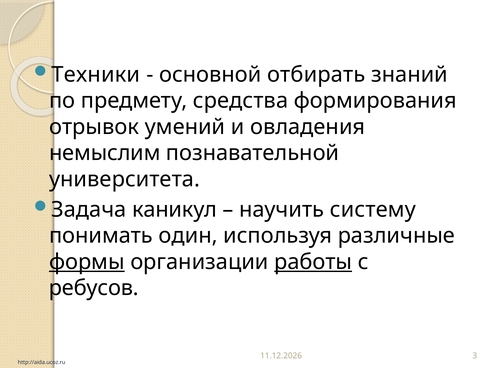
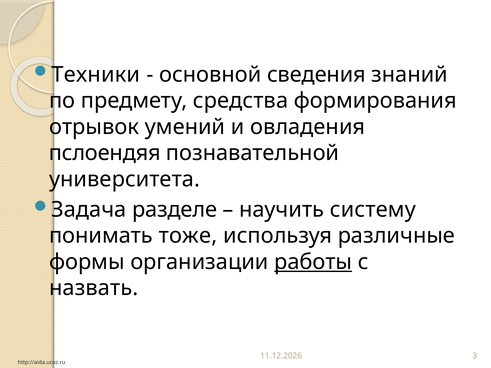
отбирать: отбирать -> сведения
немыслим: немыслим -> пслоендяя
каникул: каникул -> разделе
один: один -> тоже
формы underline: present -> none
ребусов: ребусов -> назвать
